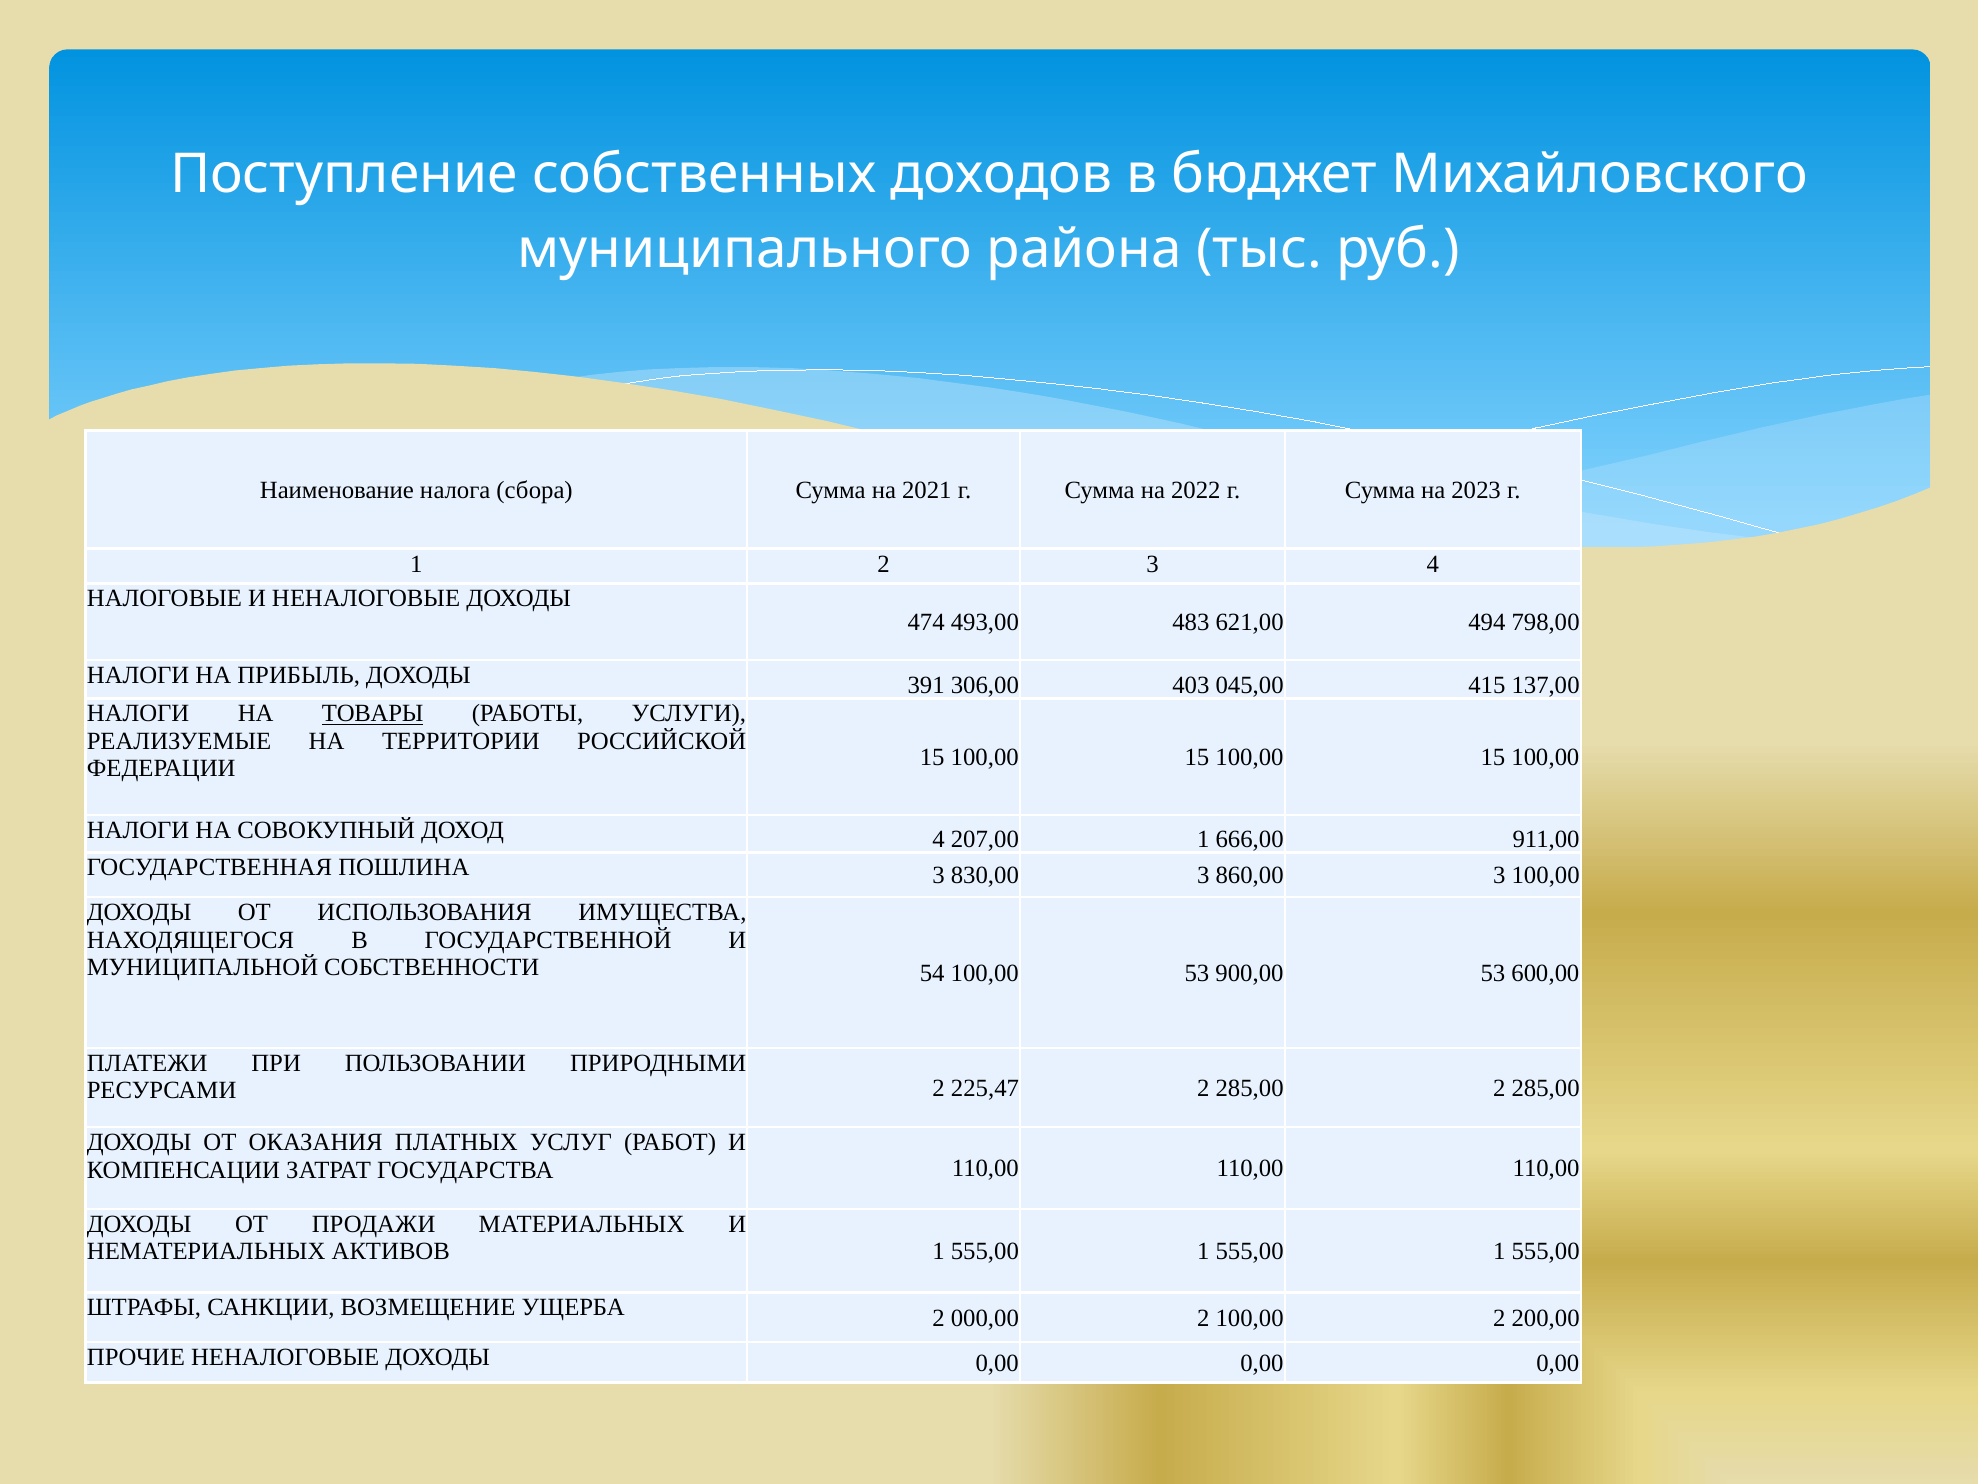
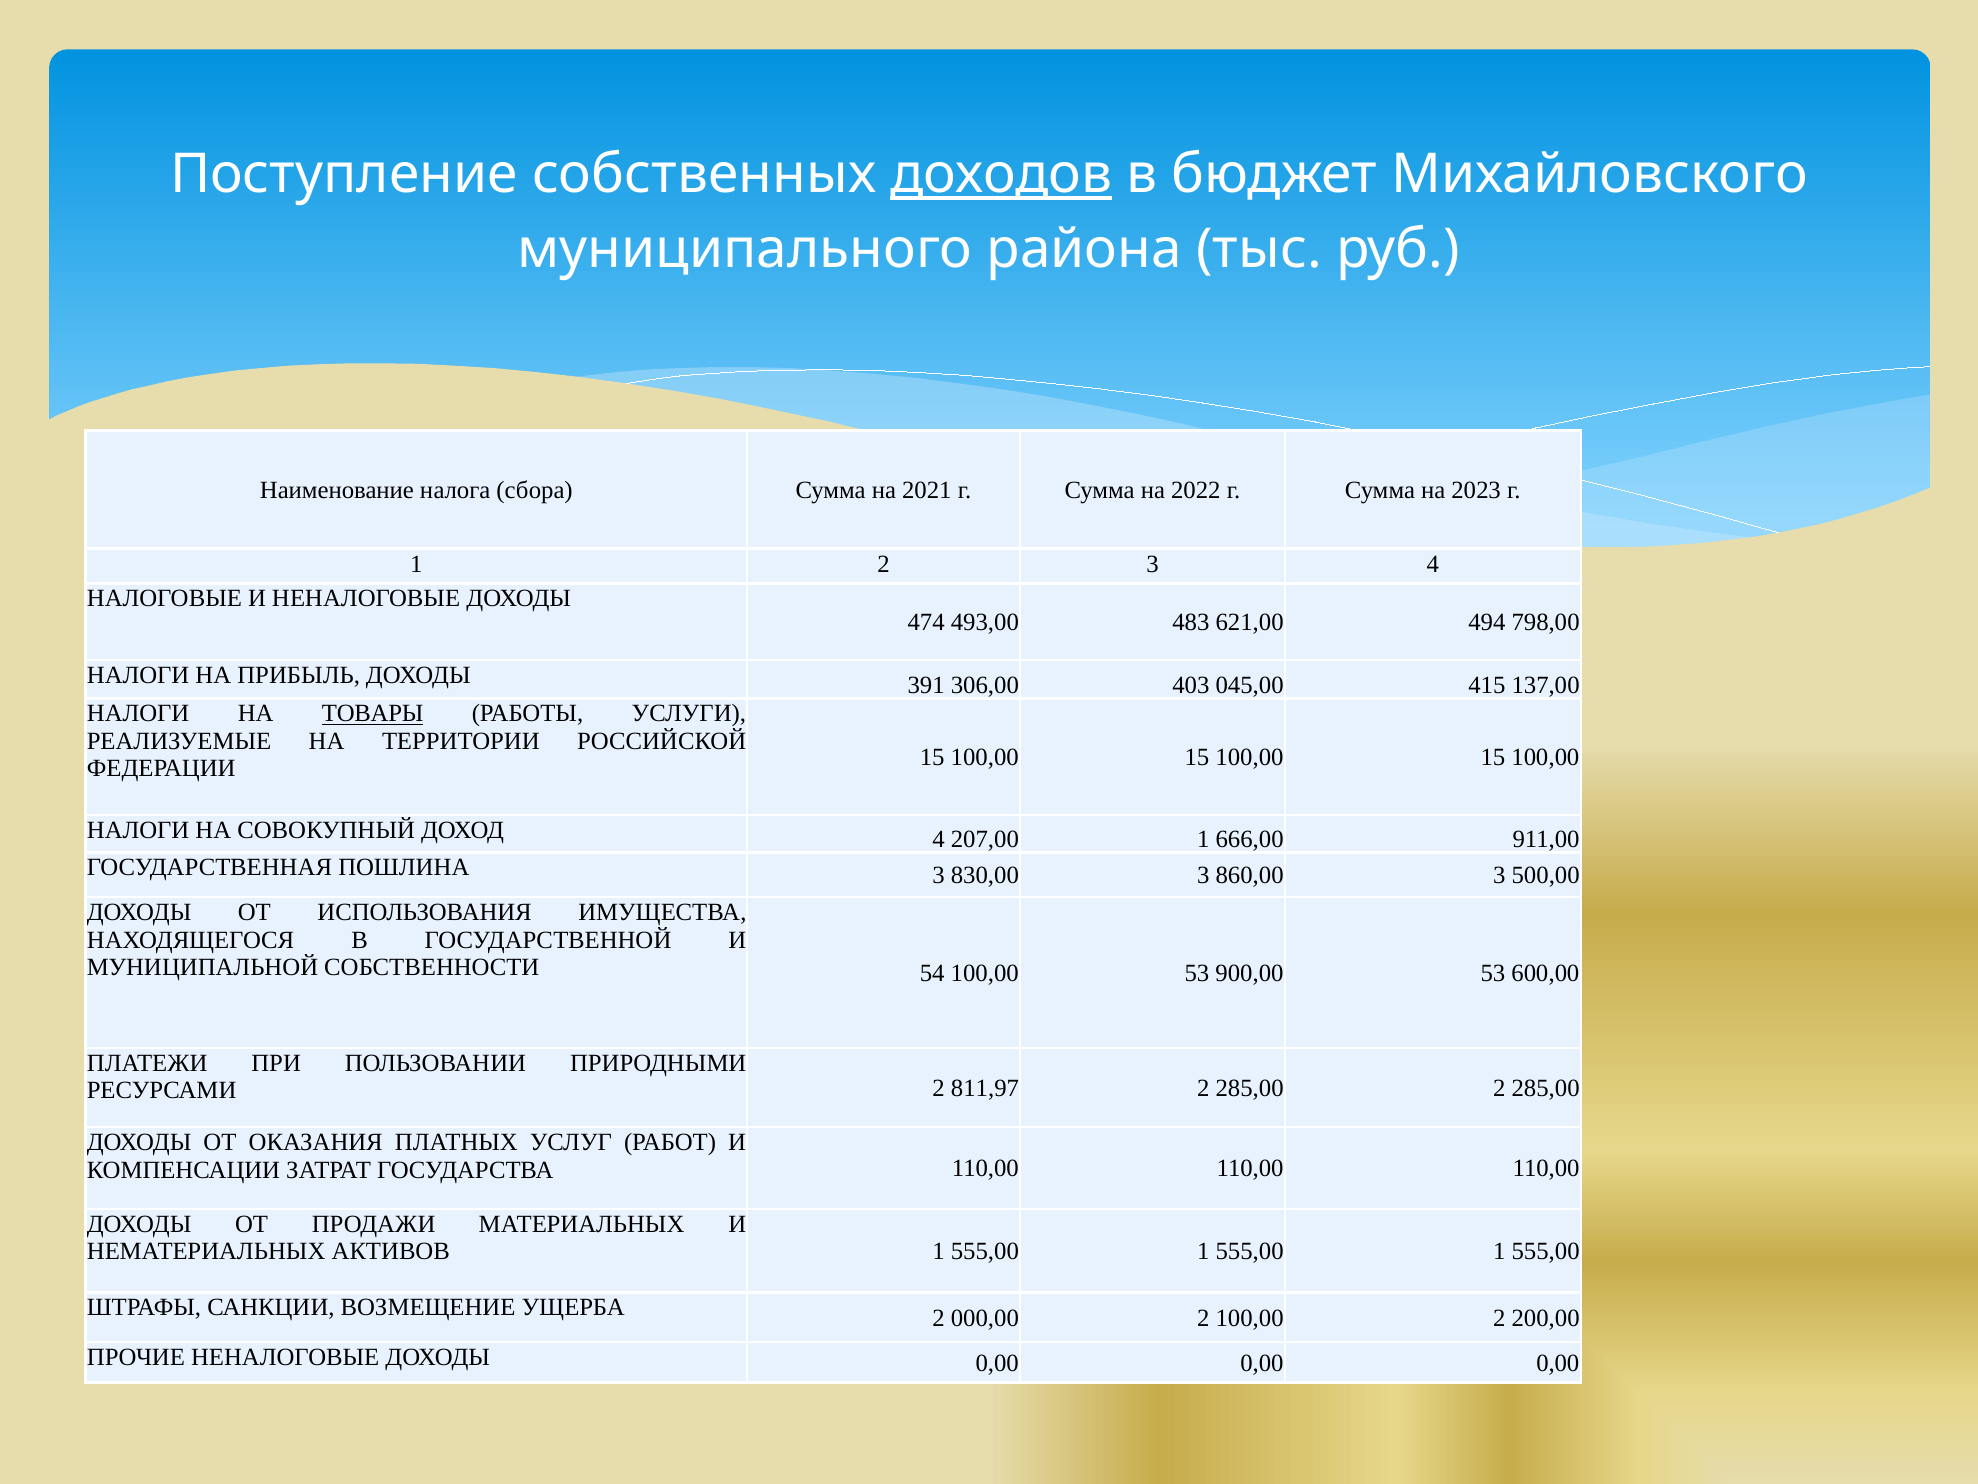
доходов underline: none -> present
3 100,00: 100,00 -> 500,00
225,47: 225,47 -> 811,97
